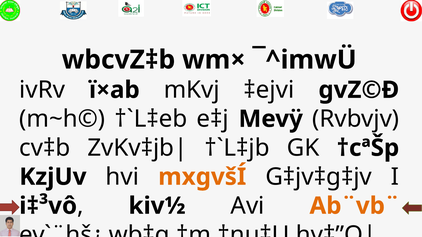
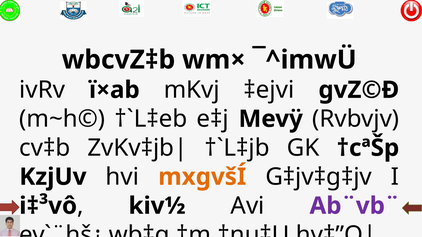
Ab¨vb¨ colour: orange -> purple
